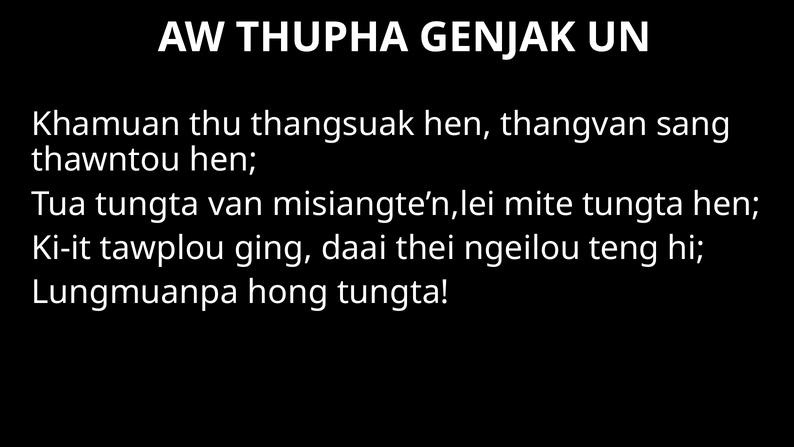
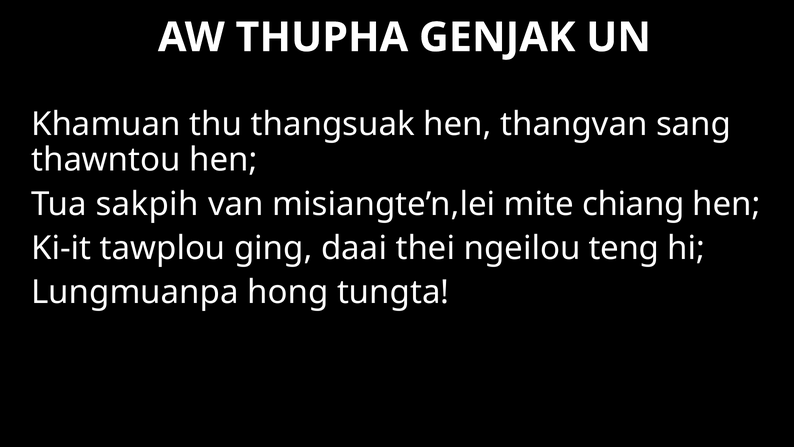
Tua tungta: tungta -> sakpih
mite tungta: tungta -> chiang
